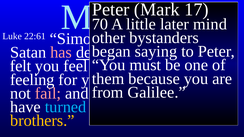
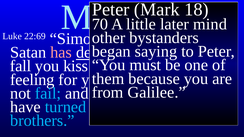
17: 17 -> 18
22:61: 22:61 -> 22:69
felt: felt -> fall
feel: feel -> kiss
fail colour: pink -> light blue
brothers colour: yellow -> light blue
